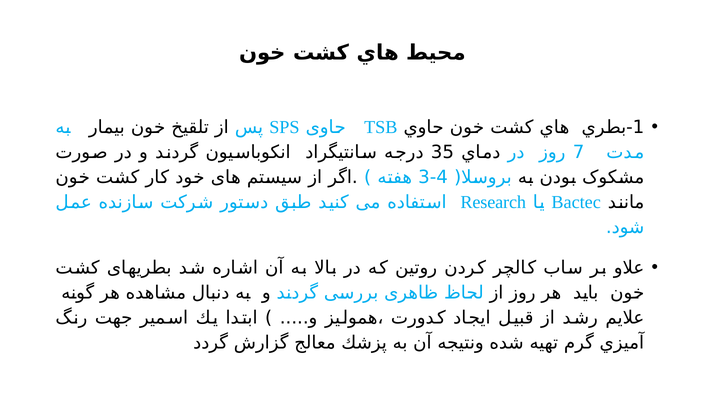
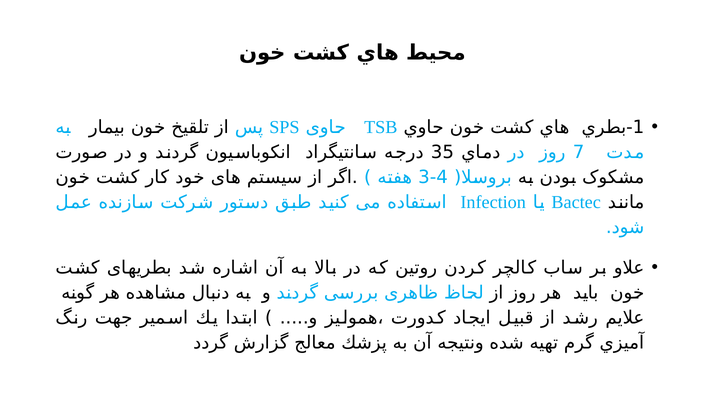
Research: Research -> Infection
